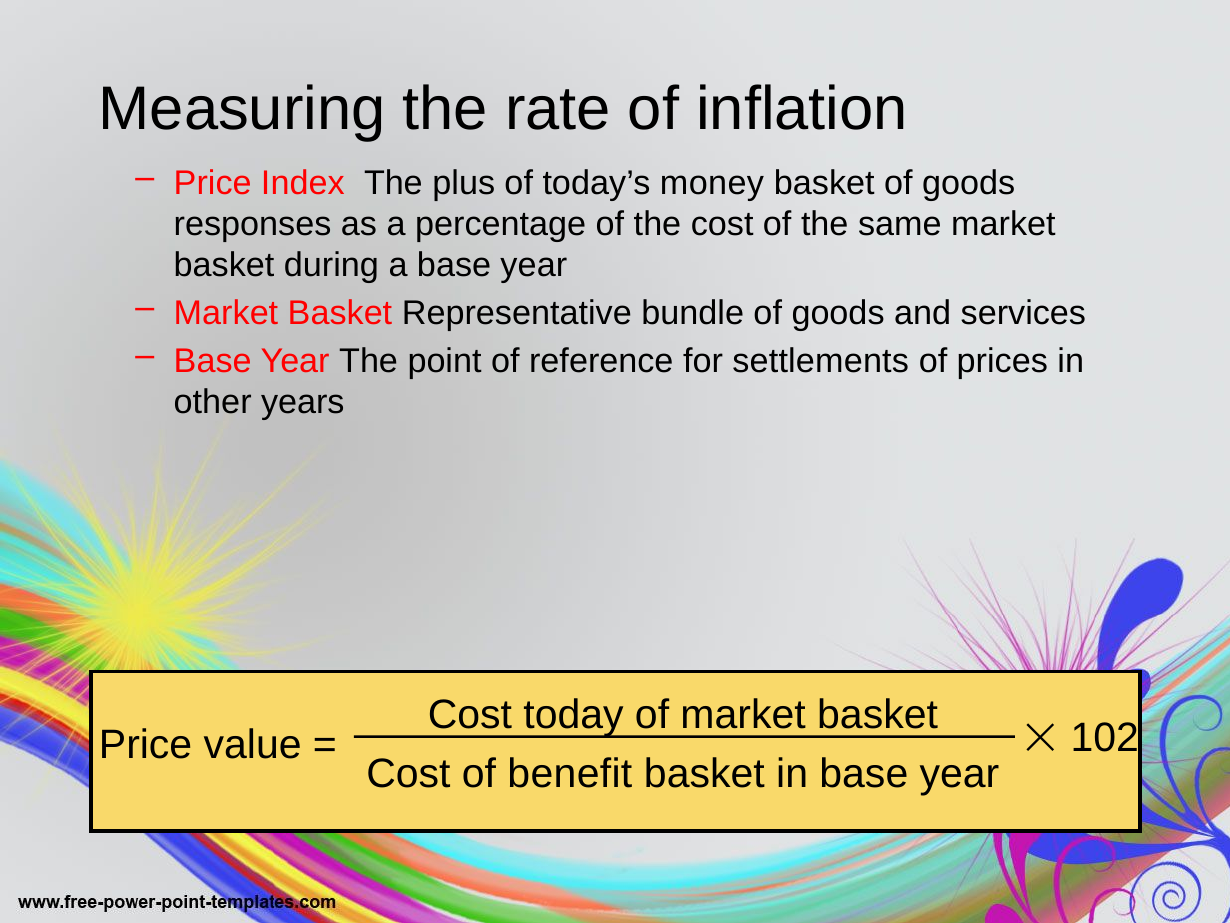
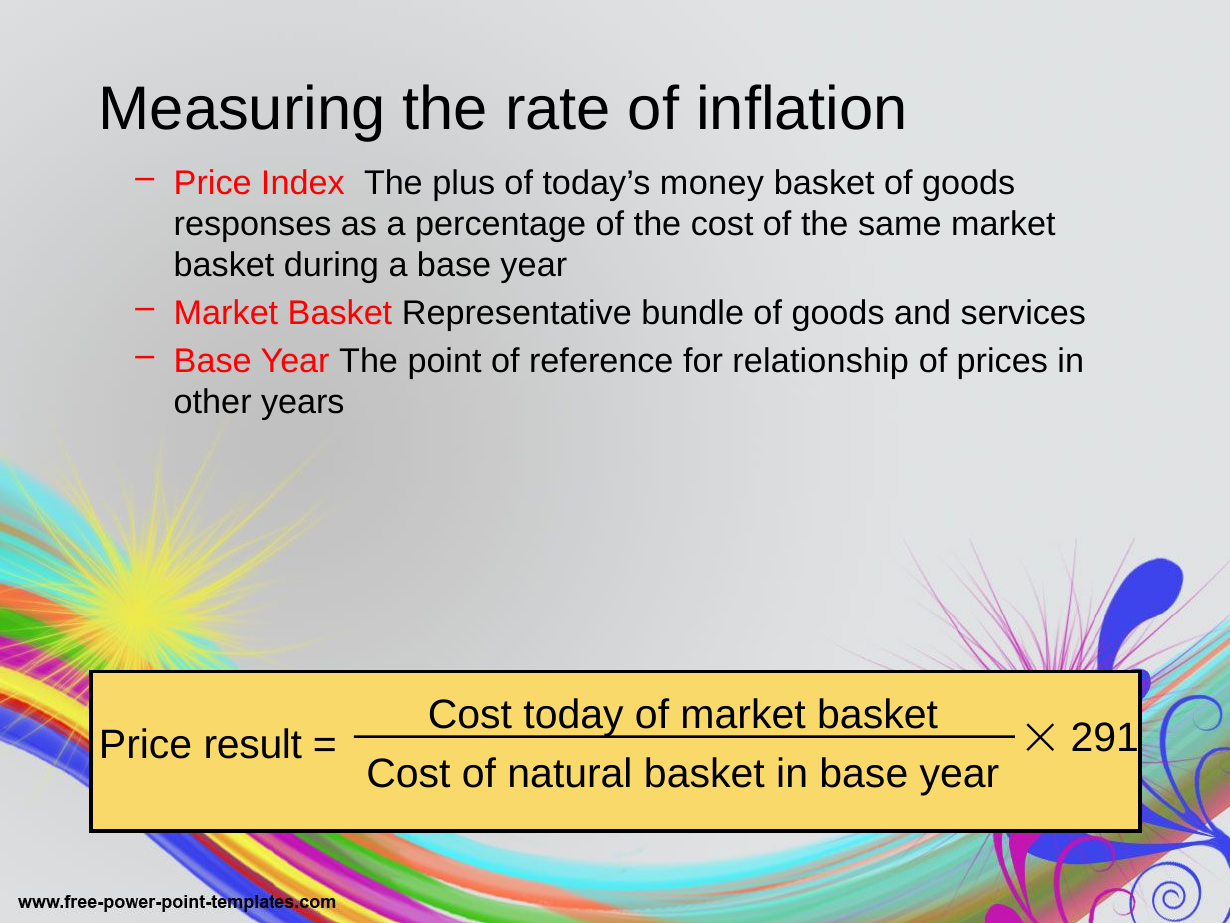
settlements: settlements -> relationship
value: value -> result
102: 102 -> 291
benefit: benefit -> natural
